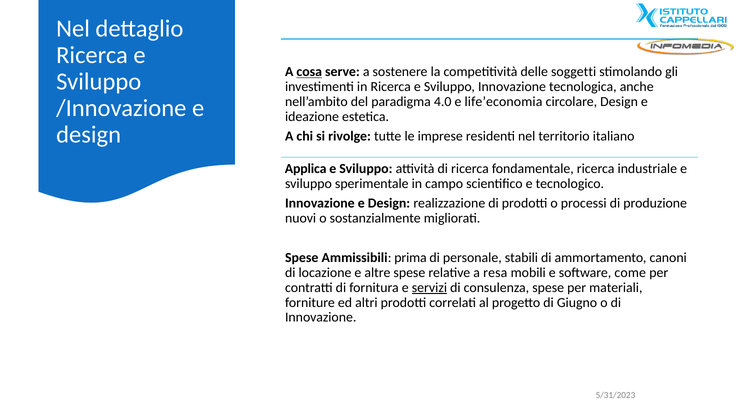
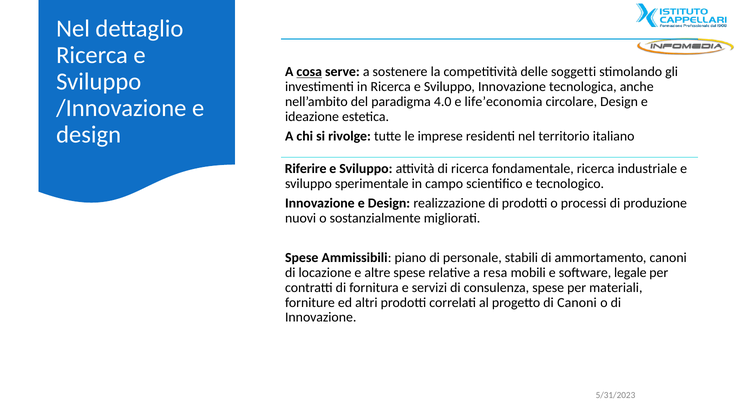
Applica: Applica -> Riferire
prima: prima -> piano
come: come -> legale
servizi underline: present -> none
di Giugno: Giugno -> Canoni
